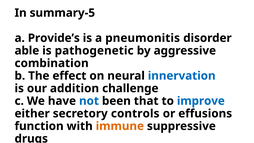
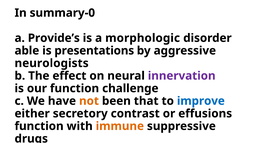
summary-5: summary-5 -> summary-0
pneumonitis: pneumonitis -> morphologic
pathogenetic: pathogenetic -> presentations
combination: combination -> neurologists
innervation colour: blue -> purple
our addition: addition -> function
not colour: blue -> orange
controls: controls -> contrast
